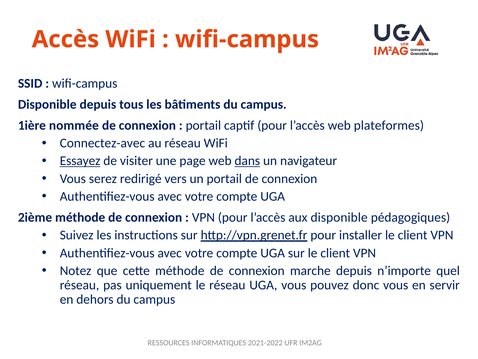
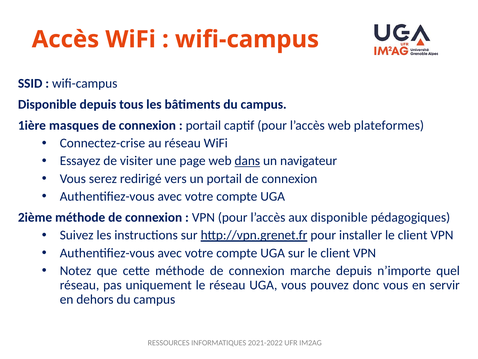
nommée: nommée -> masques
Connectez-avec: Connectez-avec -> Connectez-crise
Essayez underline: present -> none
